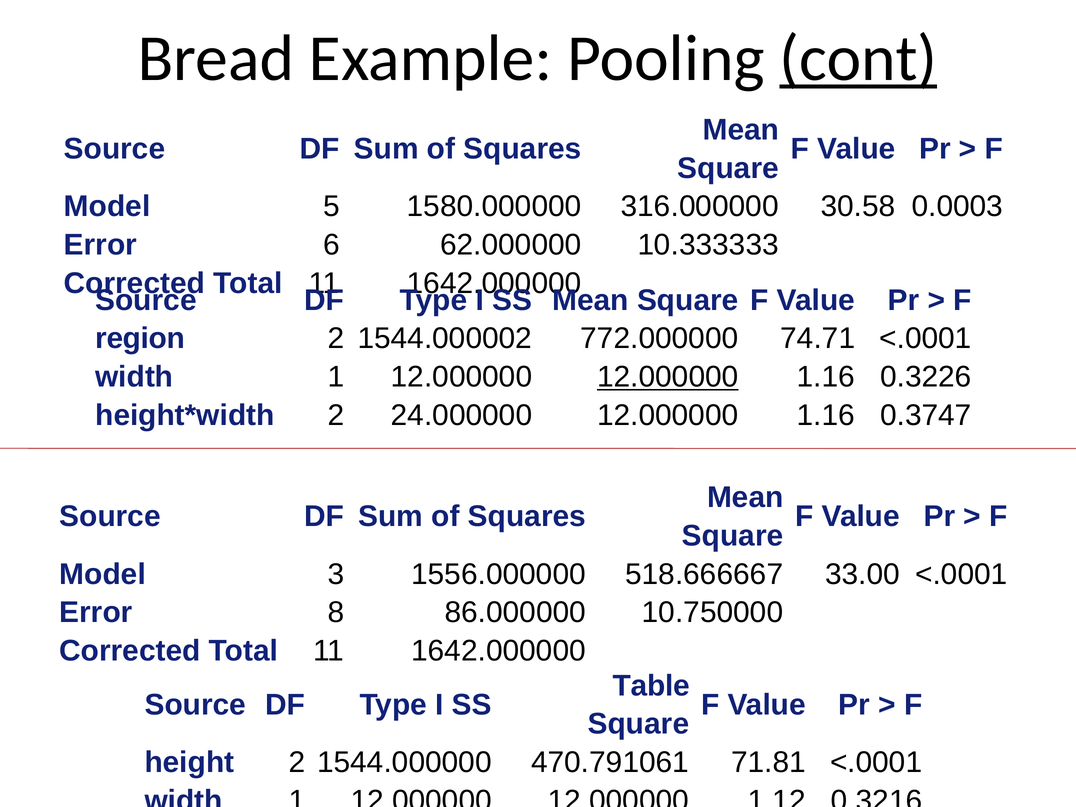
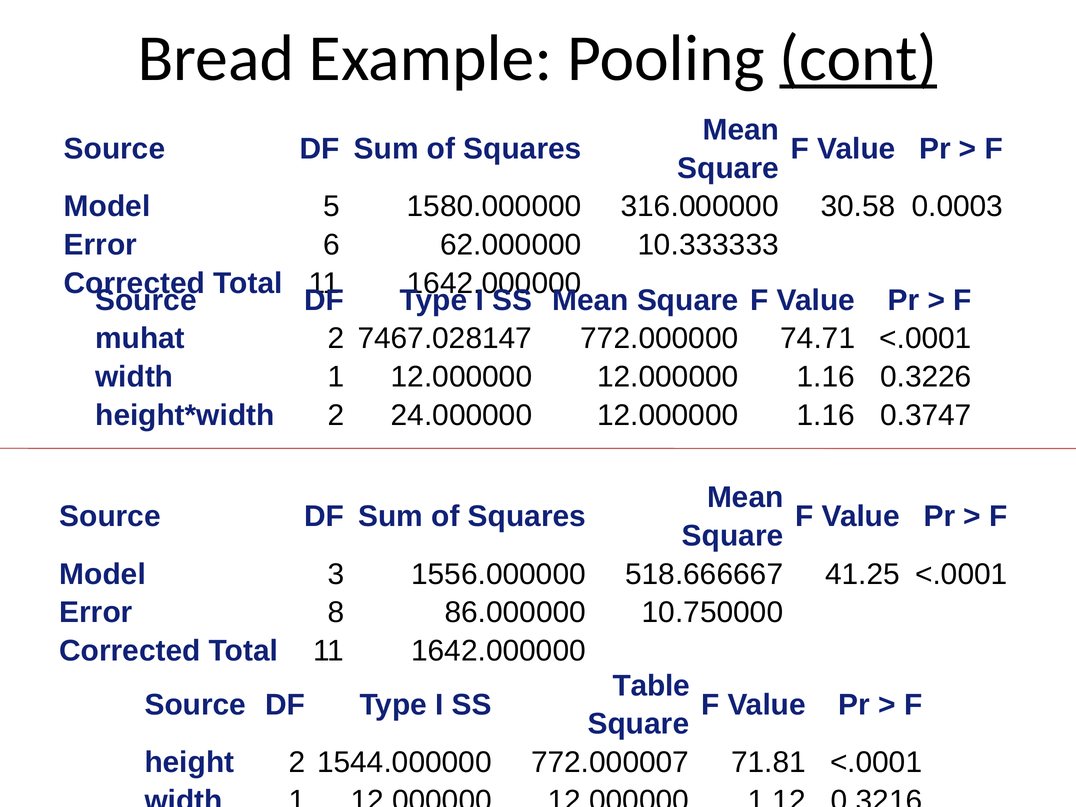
region: region -> muhat
1544.000002: 1544.000002 -> 7467.028147
12.000000 at (668, 377) underline: present -> none
33.00: 33.00 -> 41.25
470.791061: 470.791061 -> 772.000007
